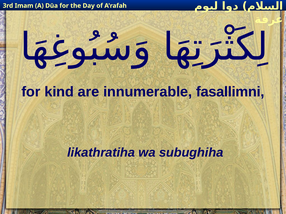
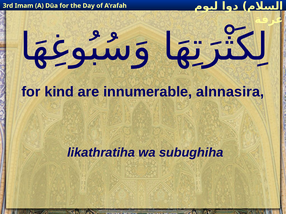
fasallimni: fasallimni -> alnnasira
